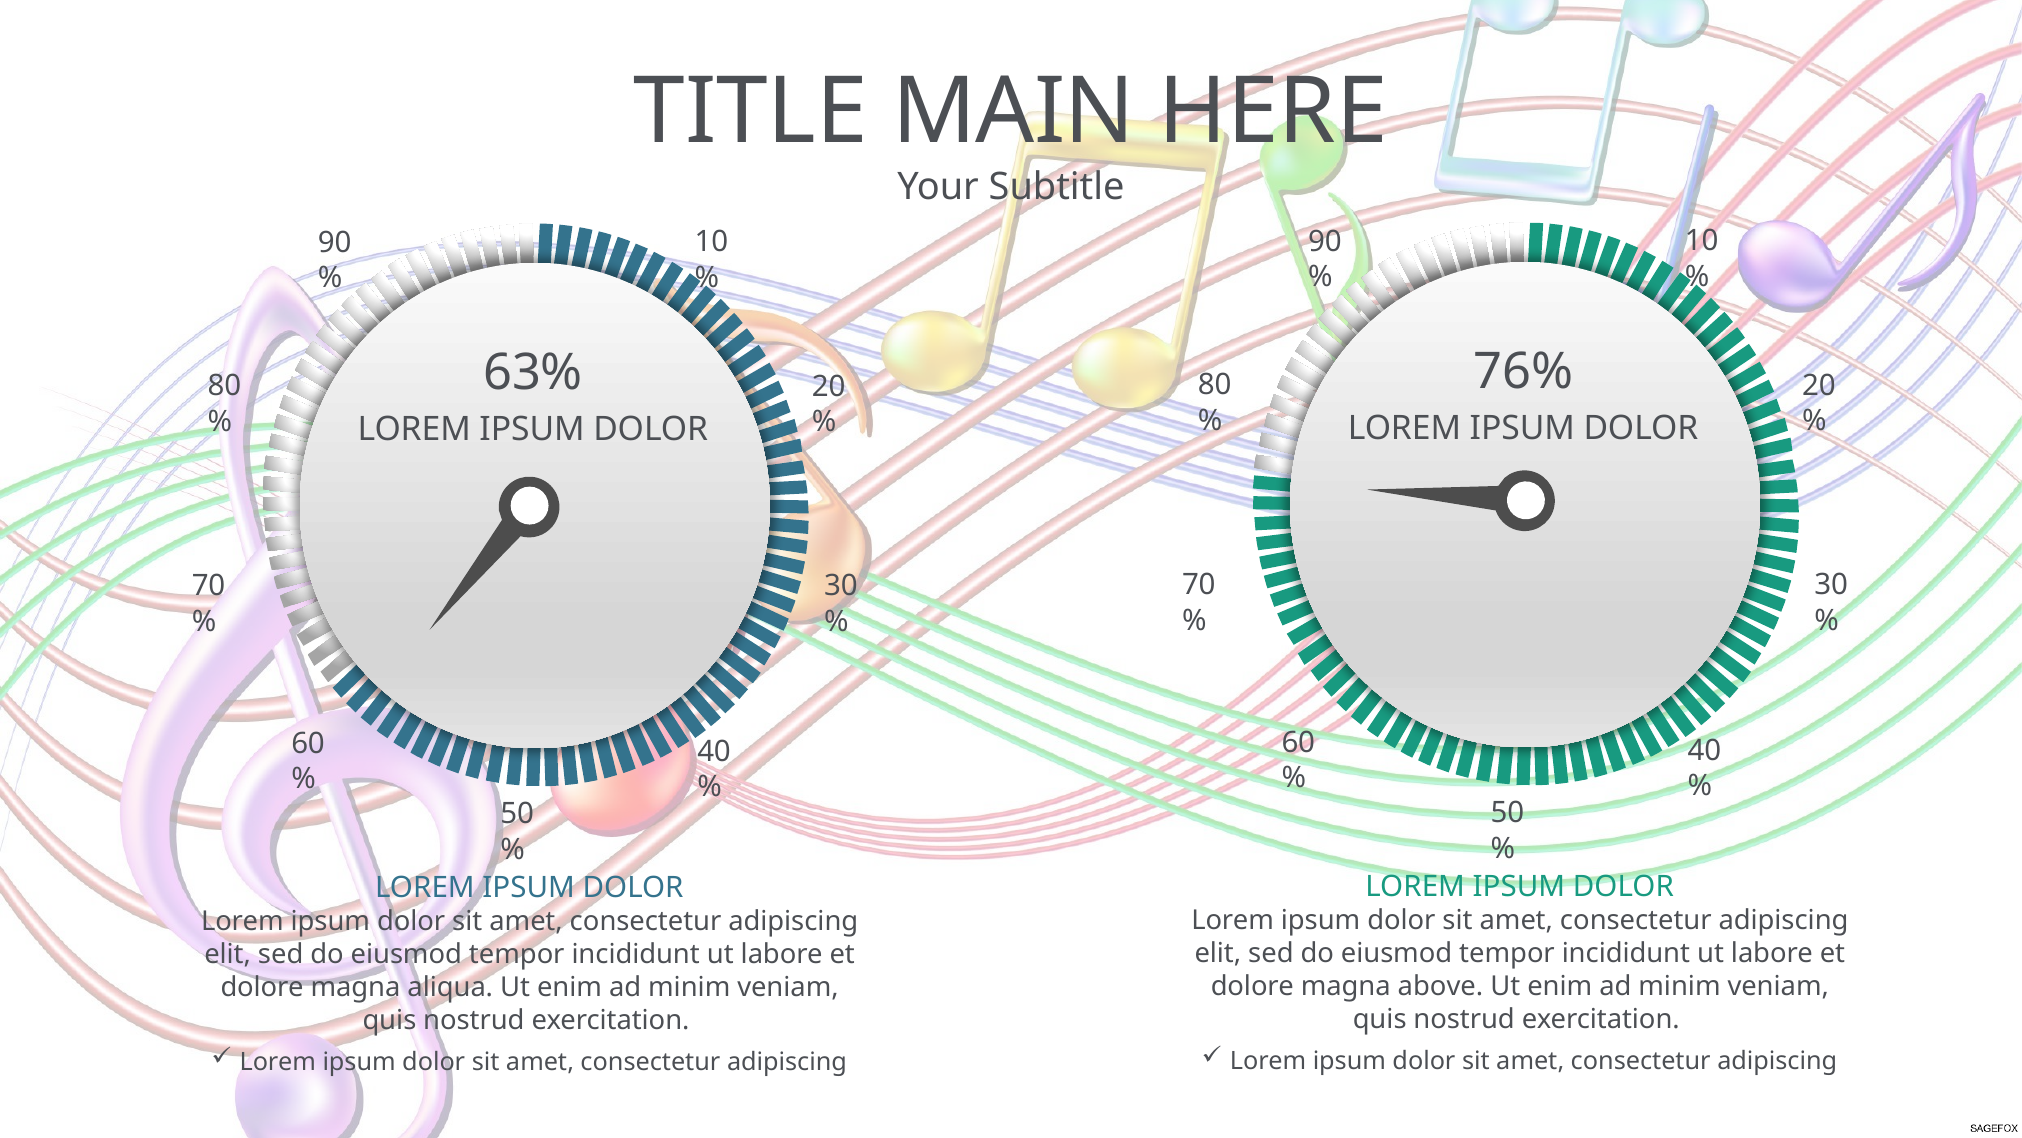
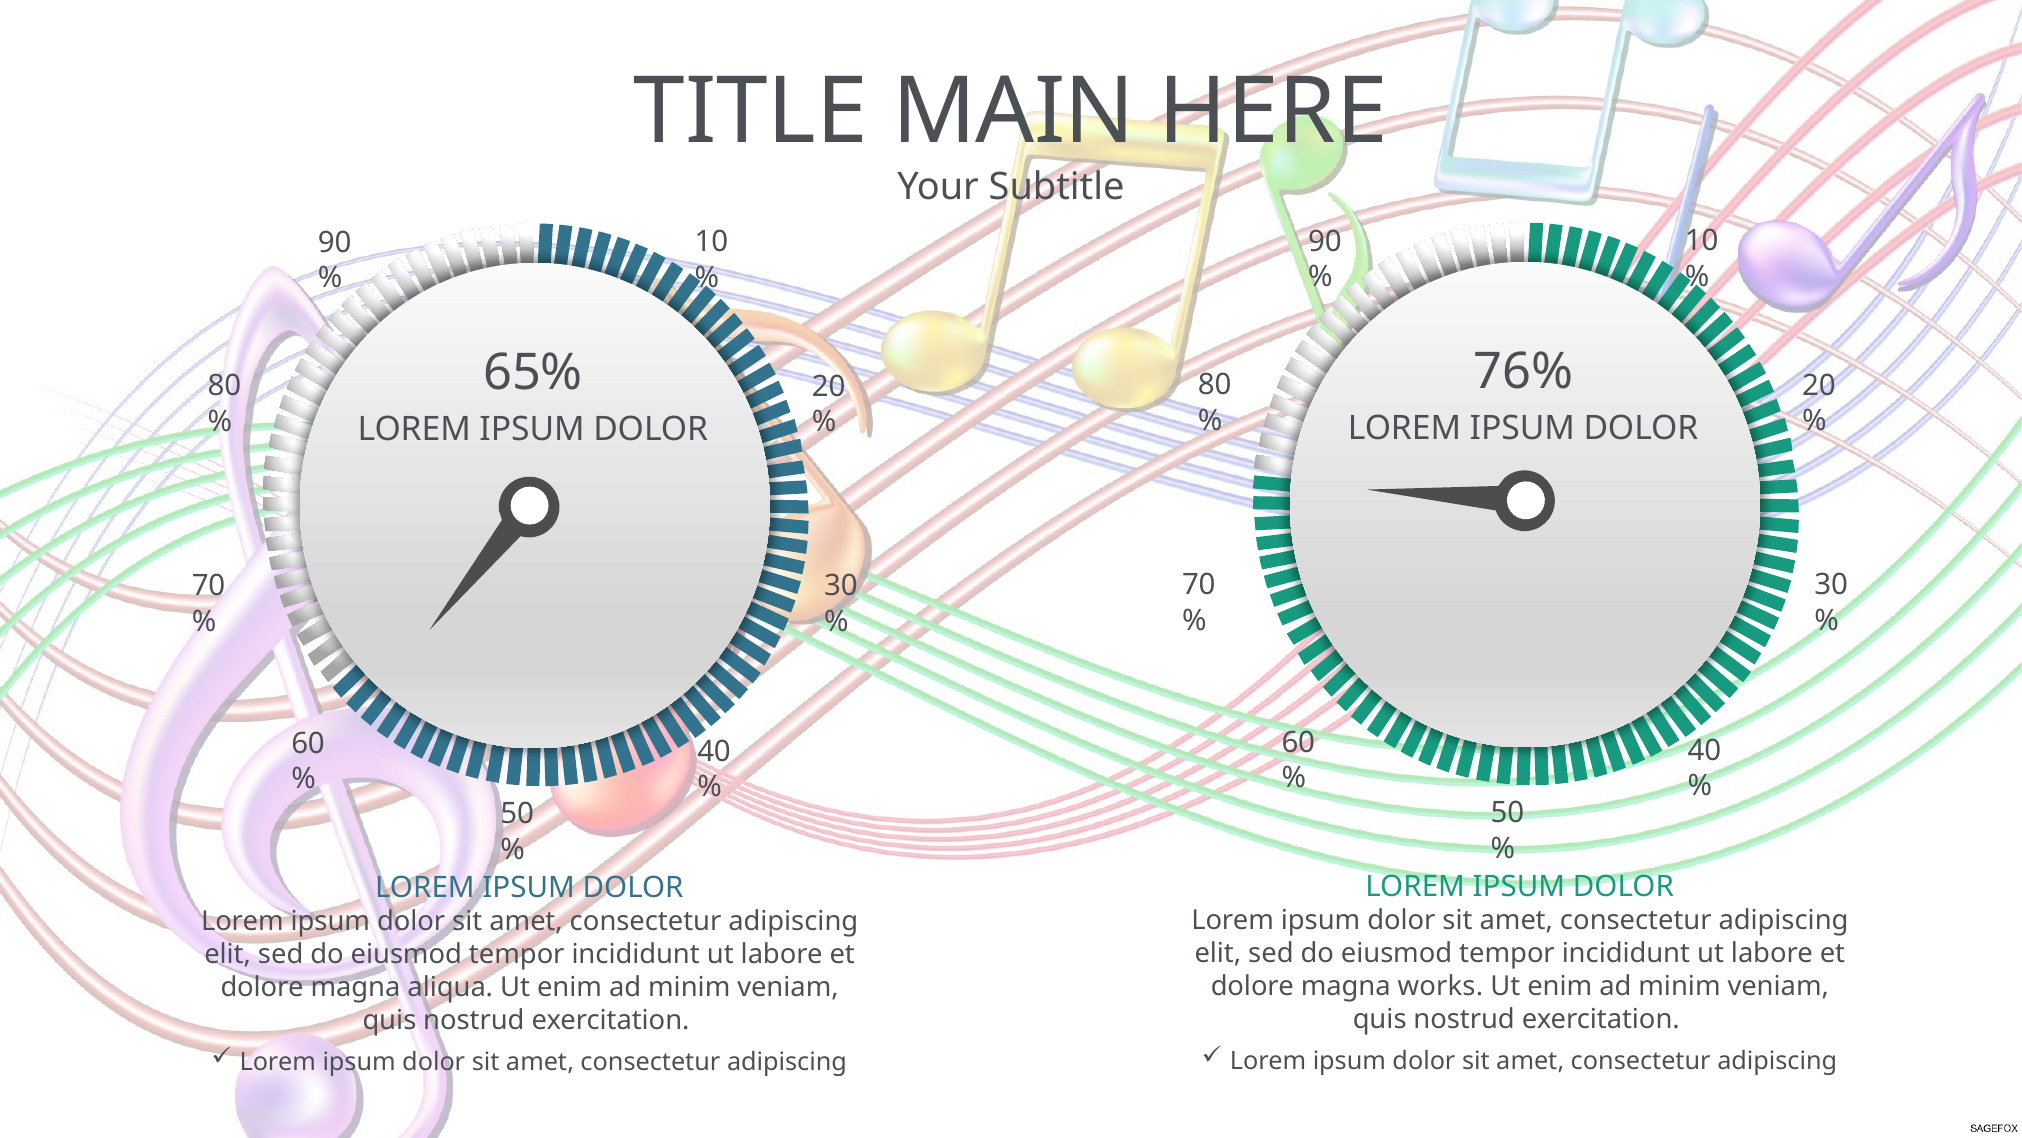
63%: 63% -> 65%
above: above -> works
